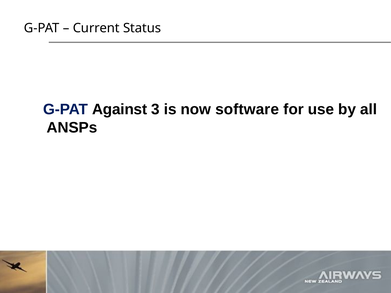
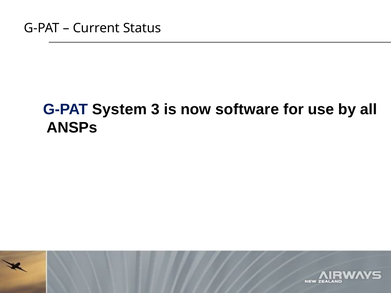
Against: Against -> System
